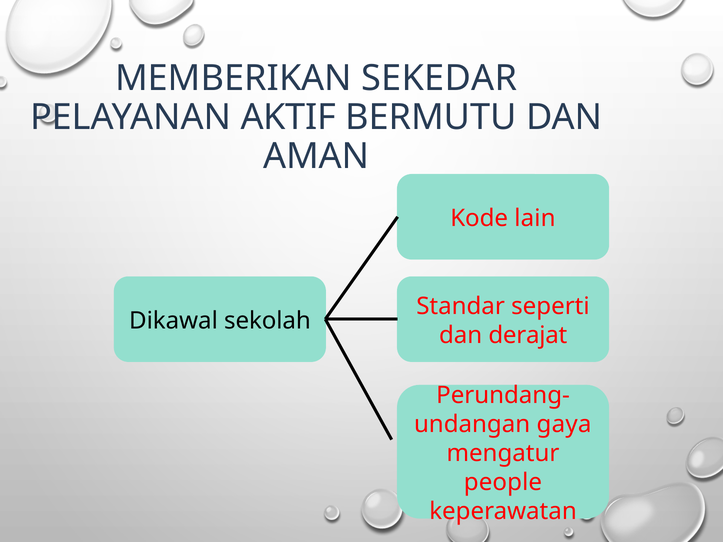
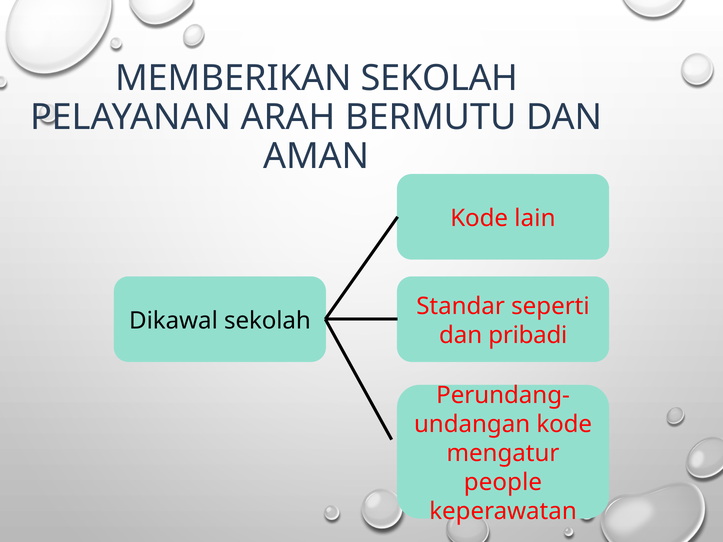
MEMBERIKAN SEKEDAR: SEKEDAR -> SEKOLAH
AKTIF: AKTIF -> ARAH
derajat: derajat -> pribadi
gaya at (564, 425): gaya -> kode
